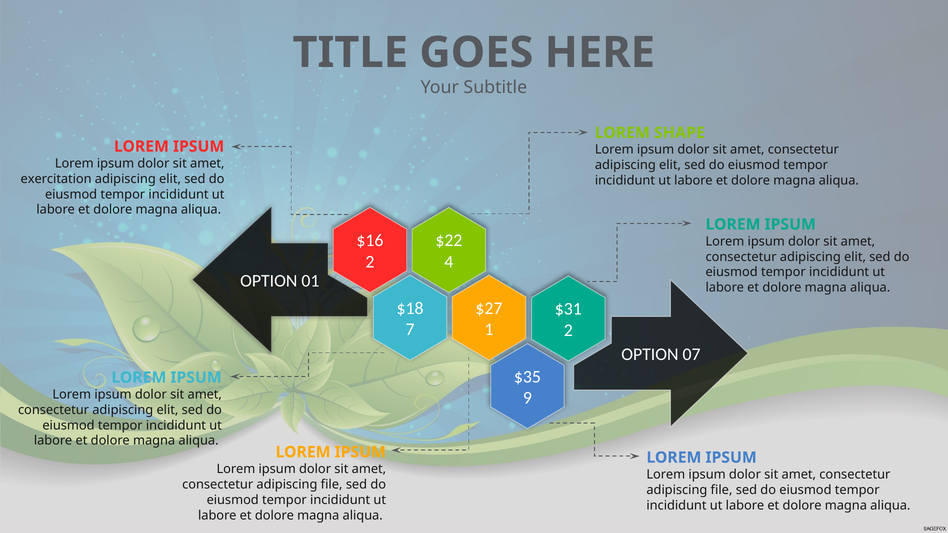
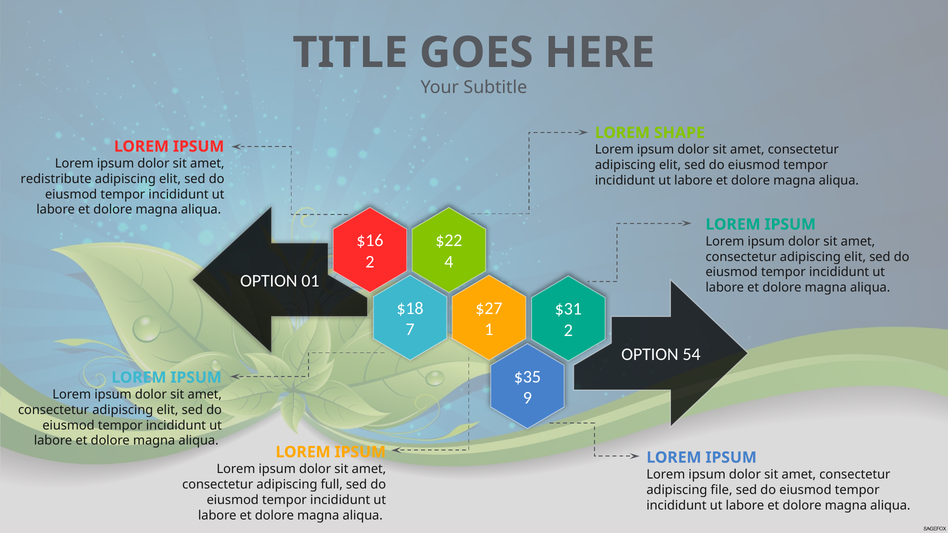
exercitation: exercitation -> redistribute
07: 07 -> 54
file at (332, 485): file -> full
